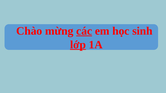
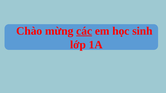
lớp underline: present -> none
